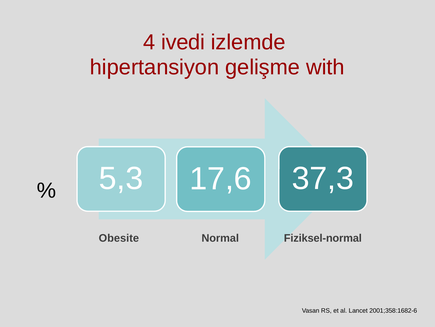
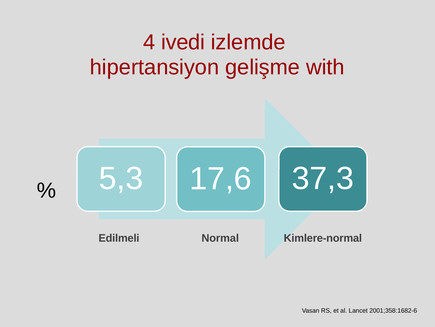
Obesite: Obesite -> Edilmeli
Fiziksel-normal: Fiziksel-normal -> Kimlere-normal
